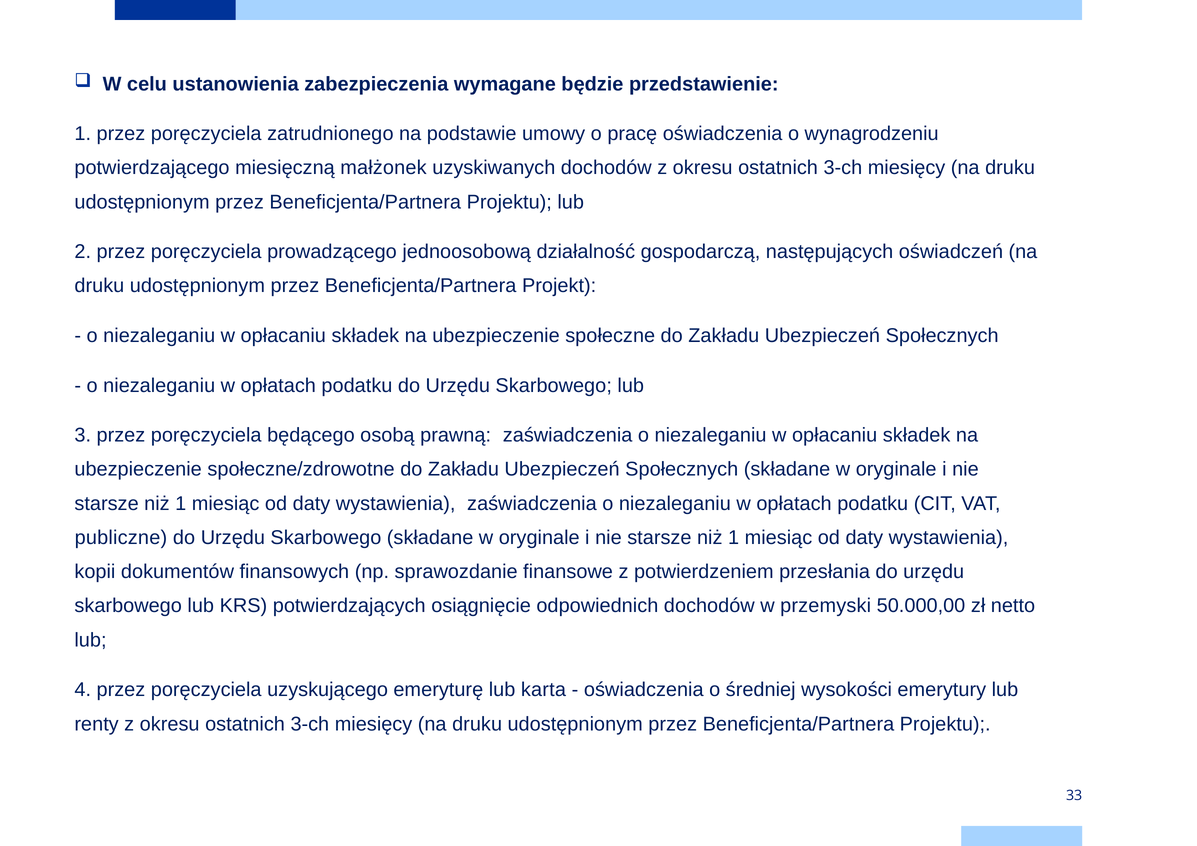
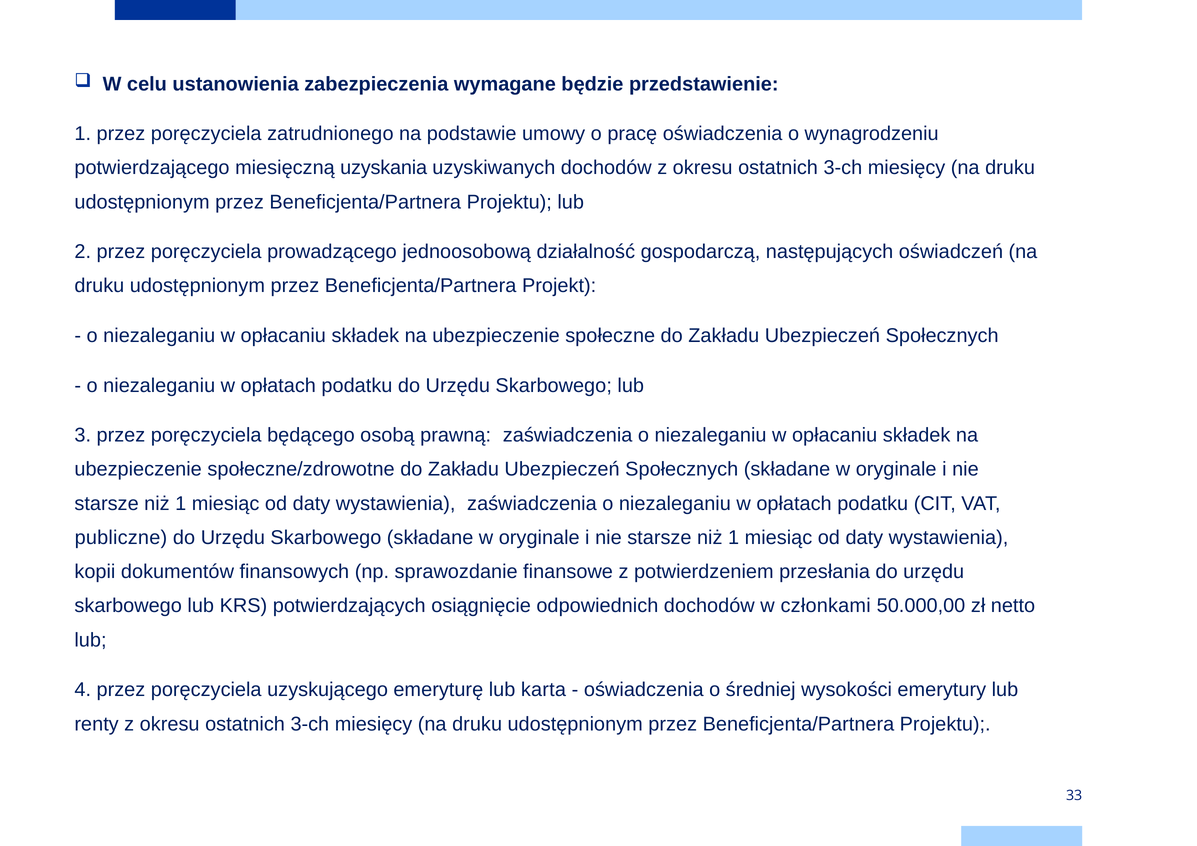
małżonek: małżonek -> uzyskania
przemyski: przemyski -> członkami
